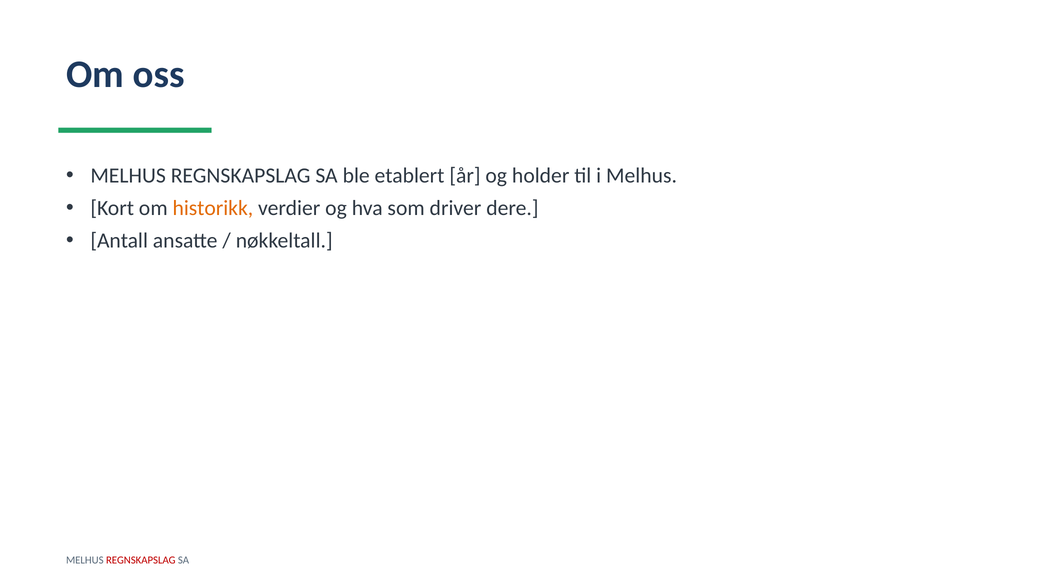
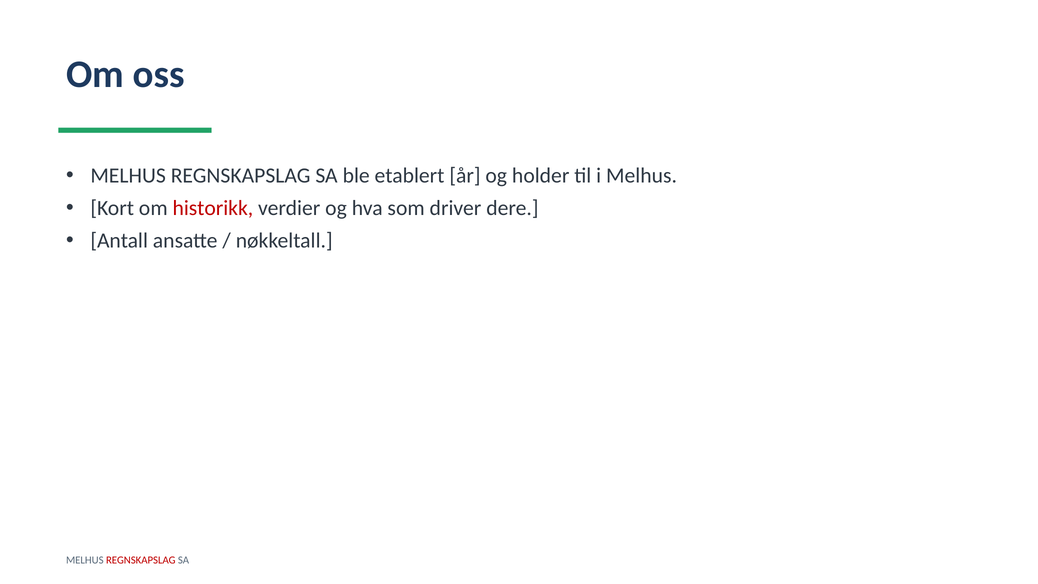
historikk colour: orange -> red
